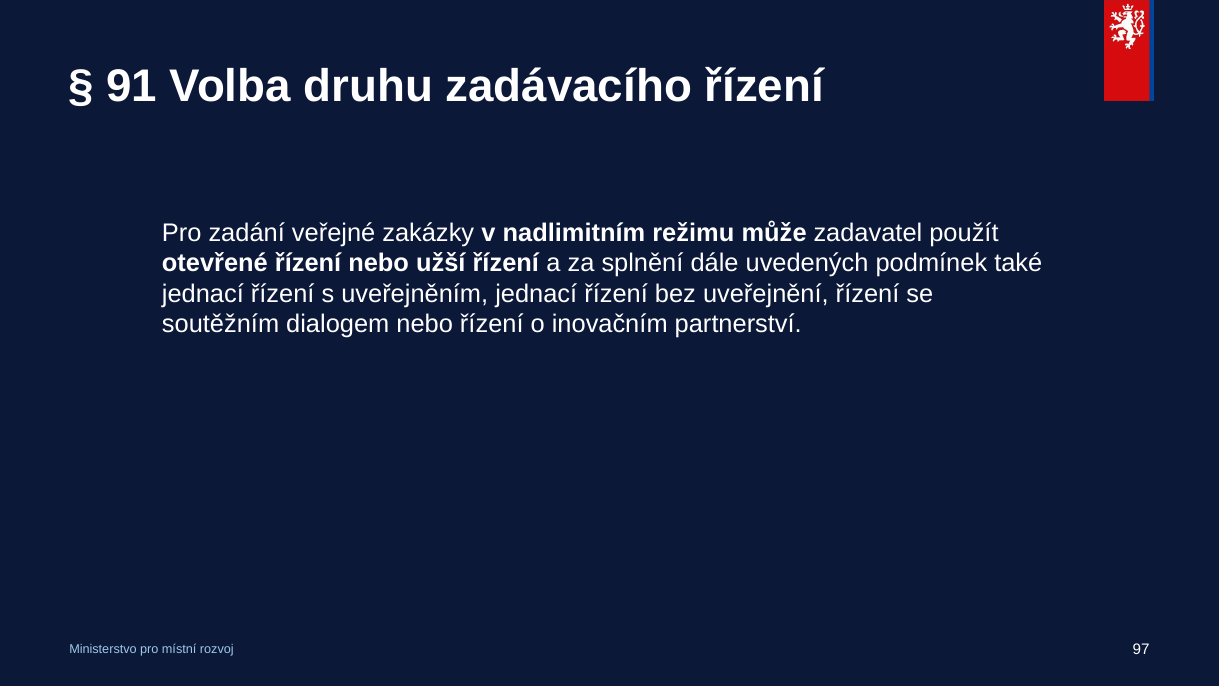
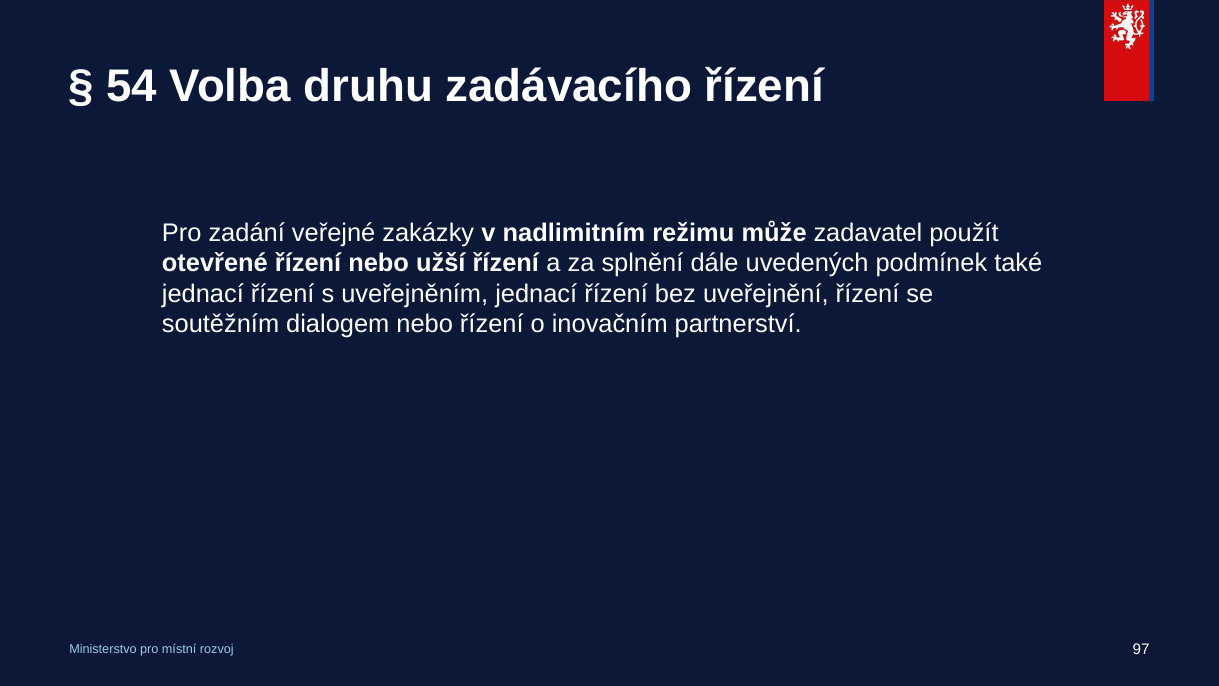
91: 91 -> 54
